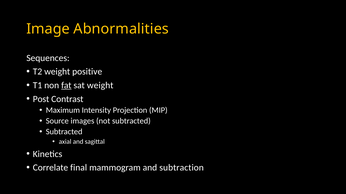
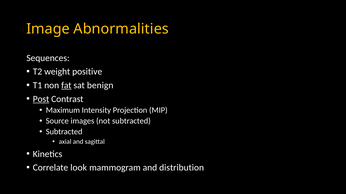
sat weight: weight -> benign
Post underline: none -> present
final: final -> look
subtraction: subtraction -> distribution
